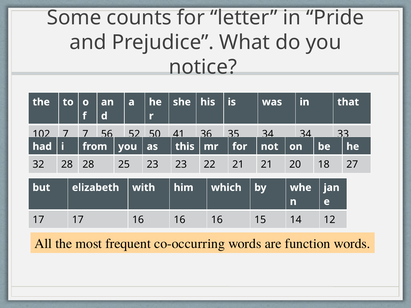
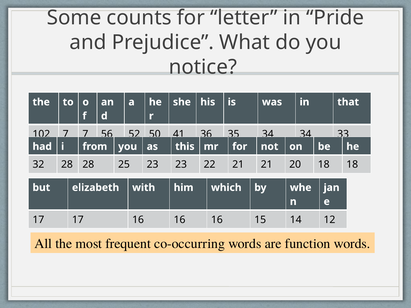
18 27: 27 -> 18
